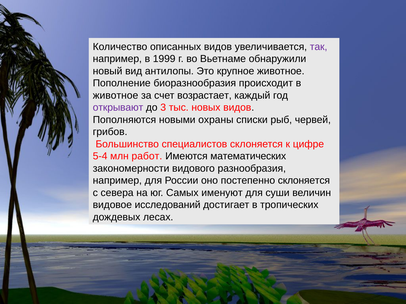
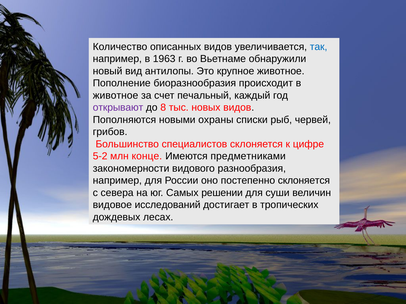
так colour: purple -> blue
1999: 1999 -> 1963
возрастает: возрастает -> печальный
3: 3 -> 8
5-4: 5-4 -> 5-2
работ: работ -> конце
математических: математических -> предметниками
именуют: именуют -> решении
